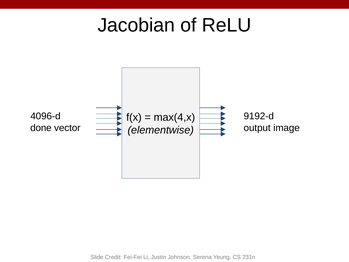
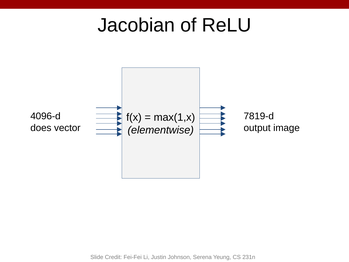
9192-d: 9192-d -> 7819-d
max(4,x: max(4,x -> max(1,x
done: done -> does
